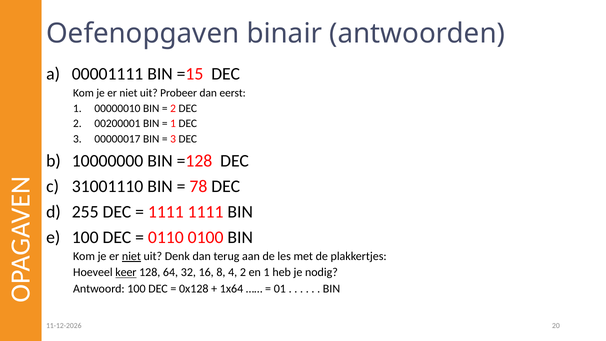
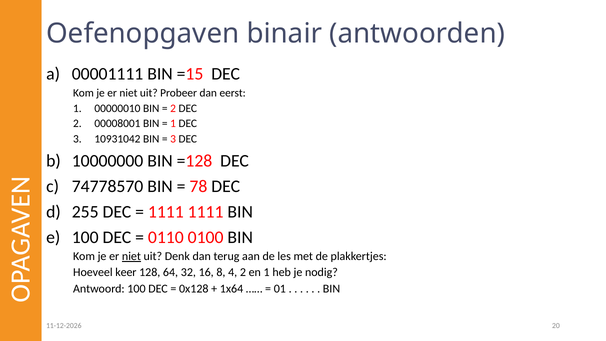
00200001: 00200001 -> 00008001
00000017: 00000017 -> 10931042
31001110: 31001110 -> 74778570
keer underline: present -> none
